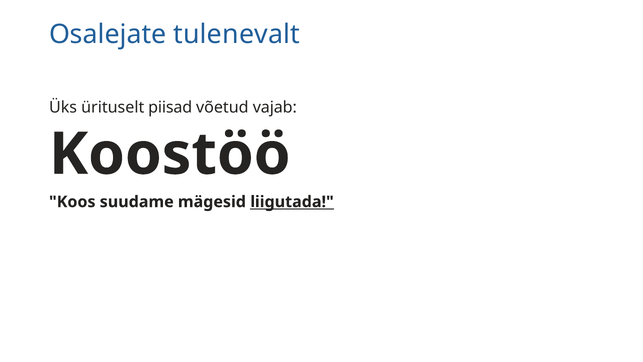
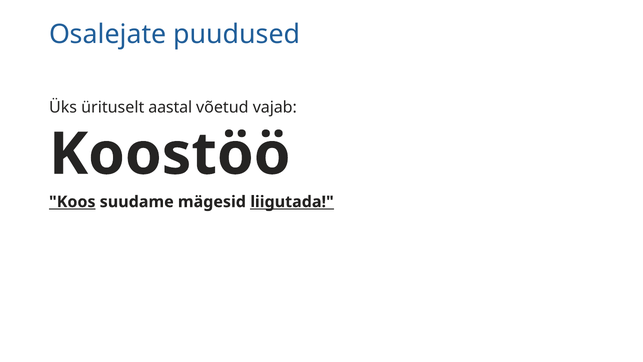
tulenevalt: tulenevalt -> puudused
piisad: piisad -> aastal
Koos underline: none -> present
